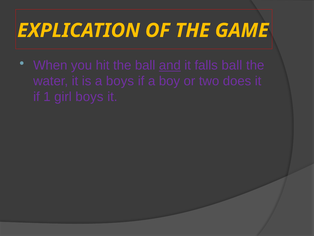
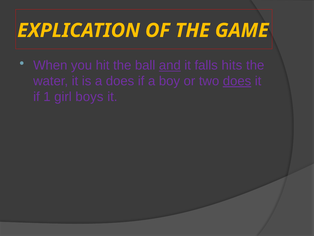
falls ball: ball -> hits
a boys: boys -> does
does at (237, 81) underline: none -> present
